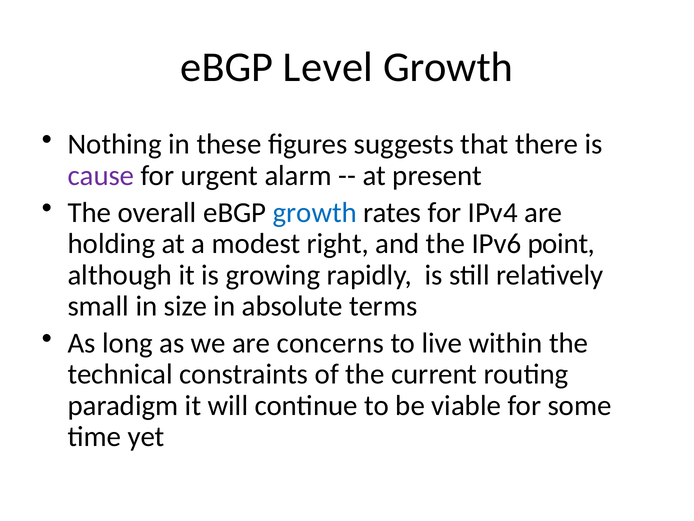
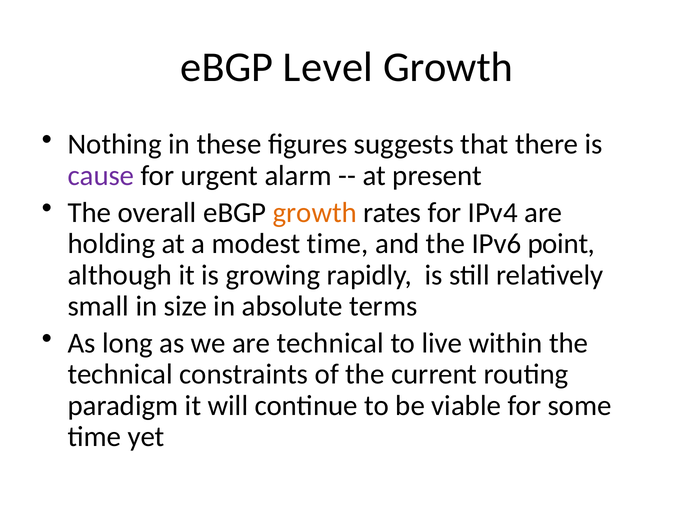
growth at (315, 212) colour: blue -> orange
modest right: right -> time
are concerns: concerns -> technical
